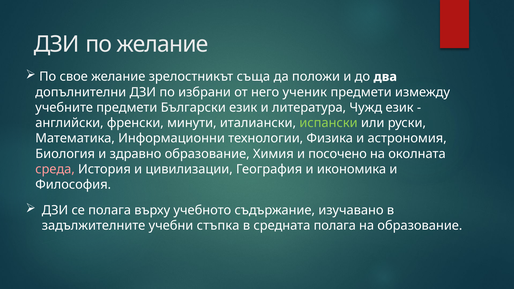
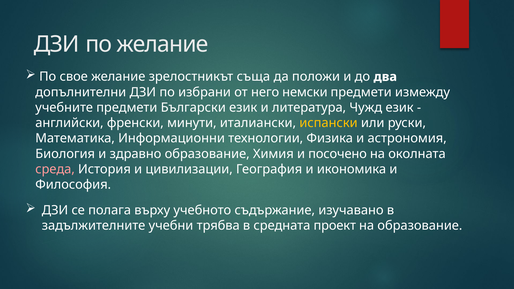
ученик: ученик -> немски
испански colour: light green -> yellow
стъпка: стъпка -> трябва
средната полага: полага -> проект
